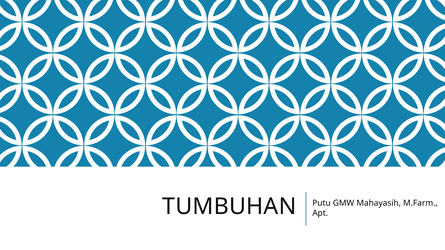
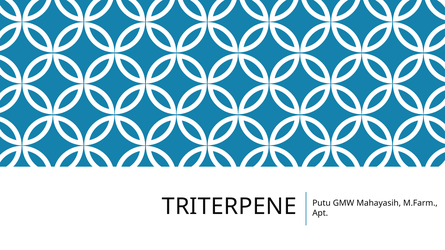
TUMBUHAN: TUMBUHAN -> TRITERPENE
